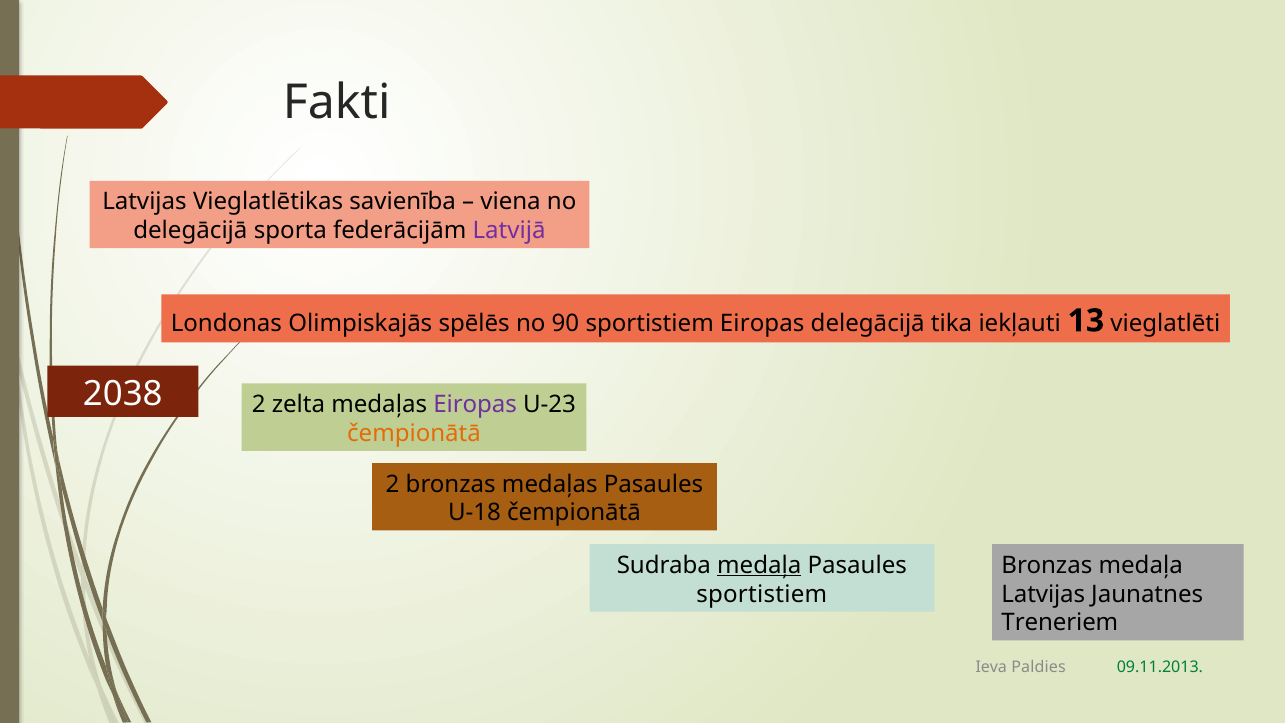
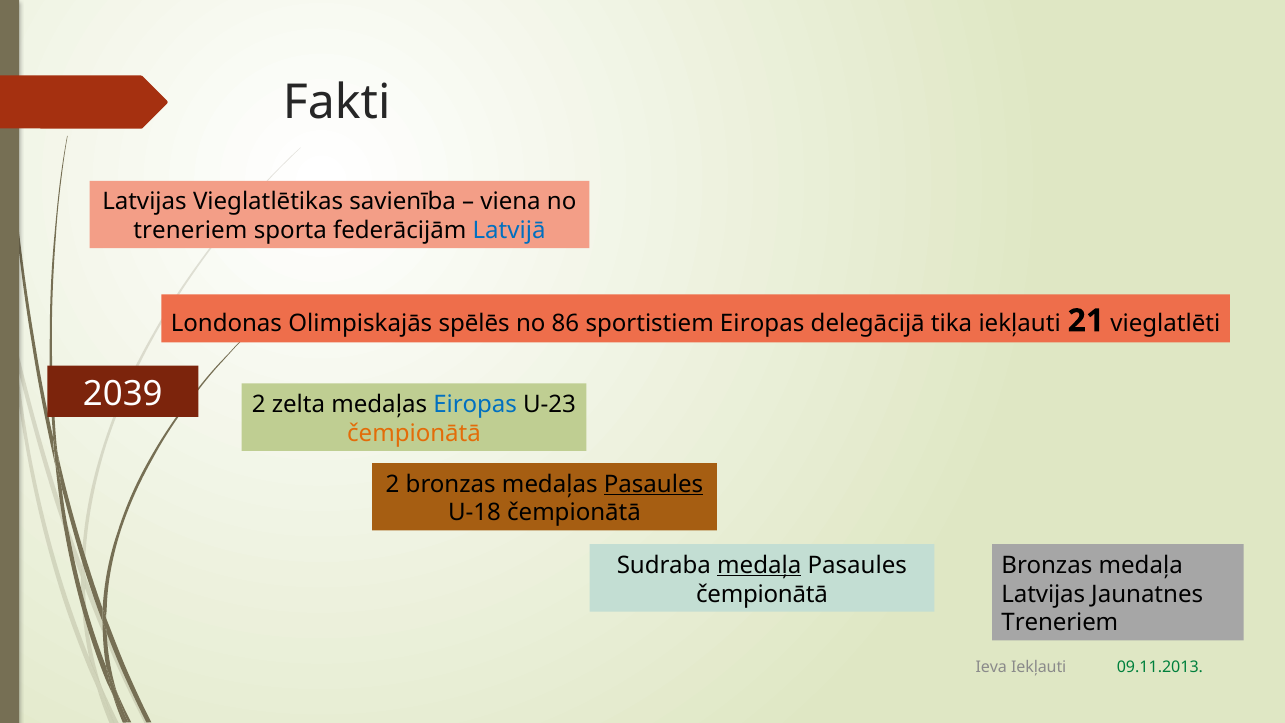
delegācijā at (190, 231): delegācijā -> treneriem
Latvijā colour: purple -> blue
90: 90 -> 86
13: 13 -> 21
2038: 2038 -> 2039
Eiropas at (475, 404) colour: purple -> blue
Pasaules at (653, 484) underline: none -> present
sportistiem at (762, 594): sportistiem -> čempionātā
Ieva Paldies: Paldies -> Iekļauti
